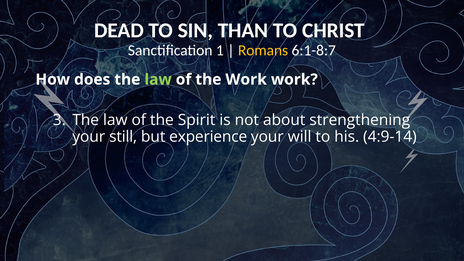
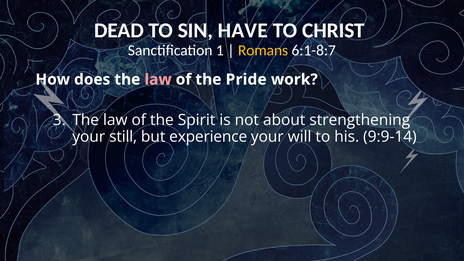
THAN: THAN -> HAVE
law at (158, 79) colour: light green -> pink
the Work: Work -> Pride
4:9-14: 4:9-14 -> 9:9-14
